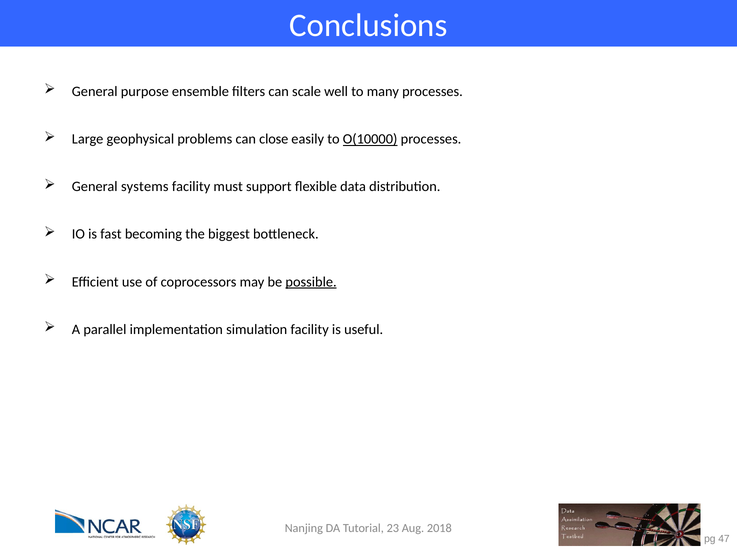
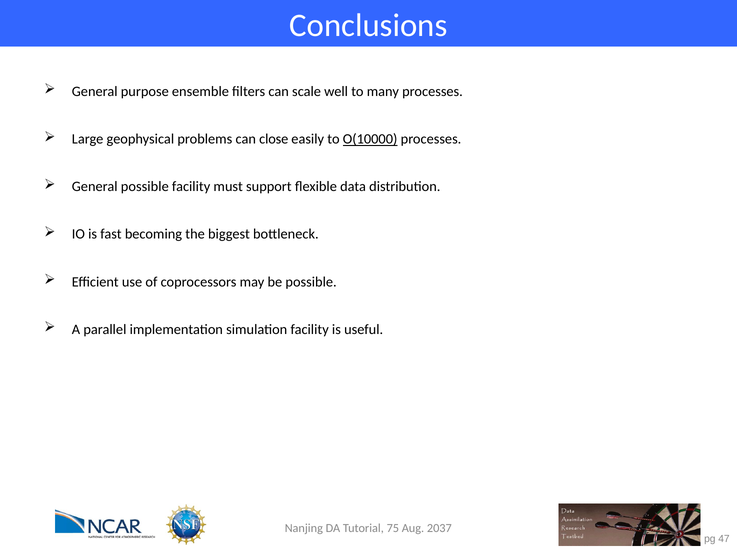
General systems: systems -> possible
possible at (311, 282) underline: present -> none
23: 23 -> 75
2018: 2018 -> 2037
